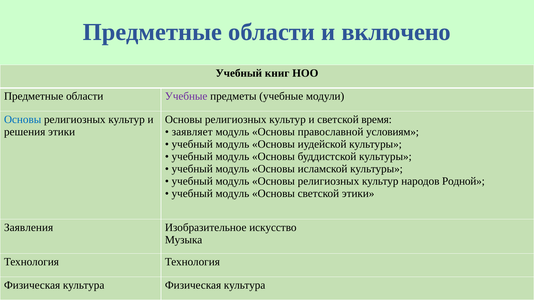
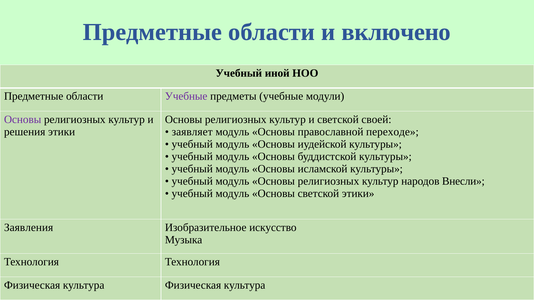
книг: книг -> иной
Основы at (23, 120) colour: blue -> purple
время: время -> своей
условиям: условиям -> переходе
Родной: Родной -> Внесли
